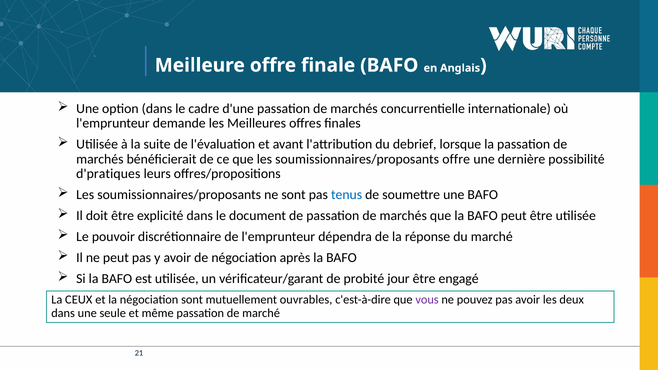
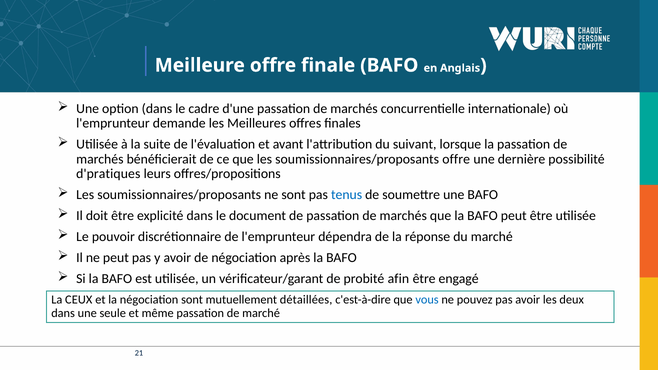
debrief: debrief -> suivant
jour: jour -> afin
ouvrables: ouvrables -> détaillées
vous colour: purple -> blue
